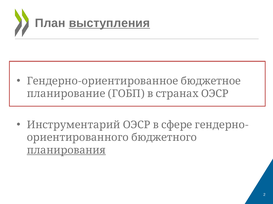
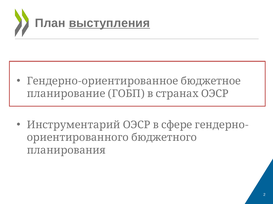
планирования underline: present -> none
